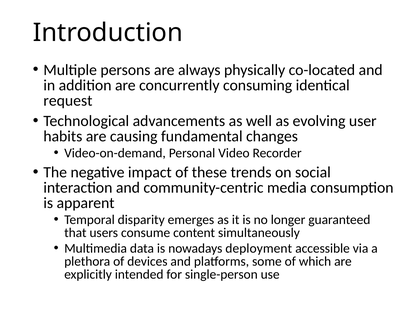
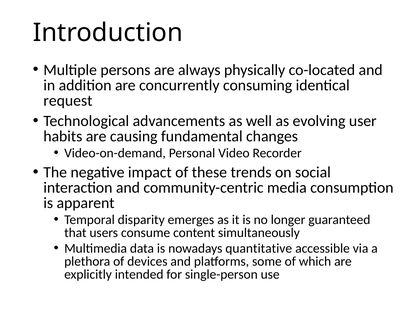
deployment: deployment -> quantitative
